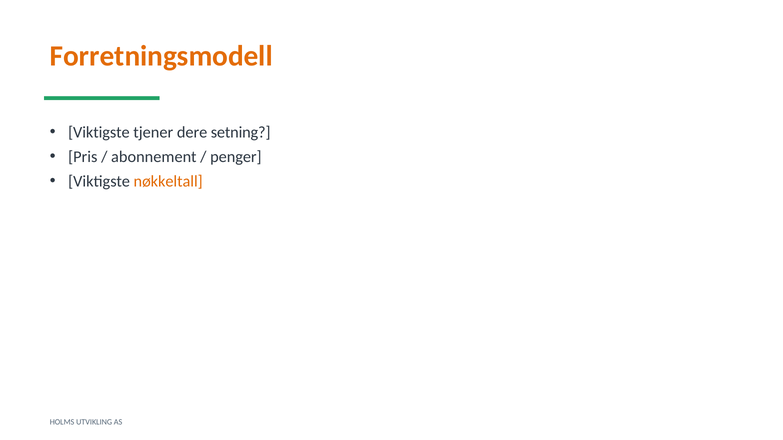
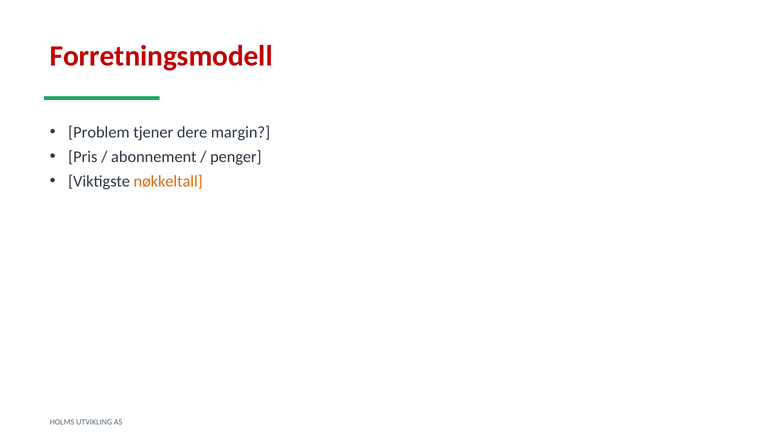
Forretningsmodell colour: orange -> red
Viktigste at (99, 133): Viktigste -> Problem
setning: setning -> margin
